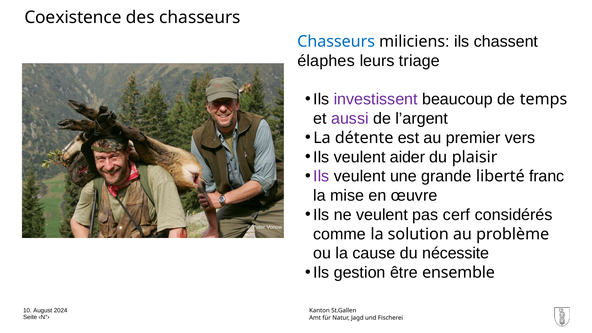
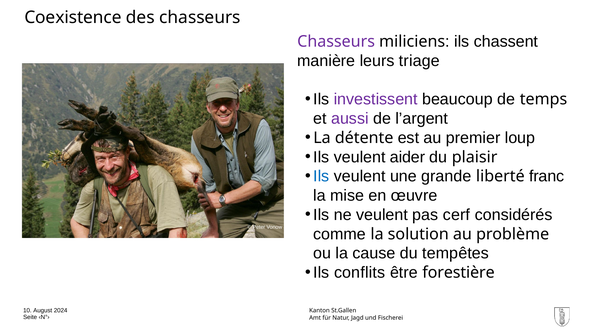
Chasseurs at (336, 42) colour: blue -> purple
élaphes: élaphes -> manière
vers: vers -> loup
Ils at (321, 176) colour: purple -> blue
nécessite: nécessite -> tempêtes
gestion: gestion -> conflits
ensemble: ensemble -> forestière
